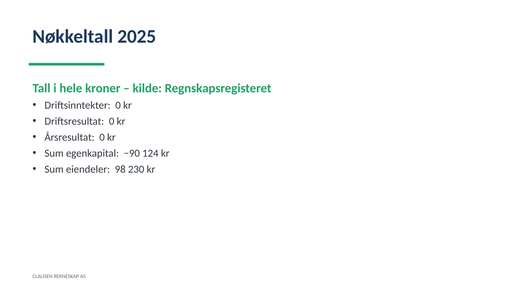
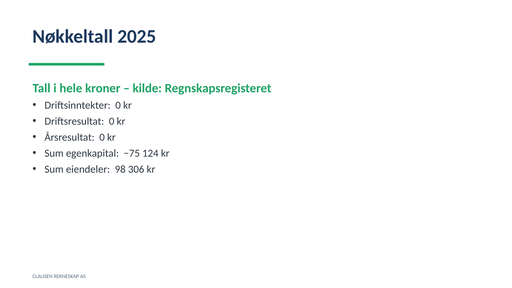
−90: −90 -> −75
230: 230 -> 306
